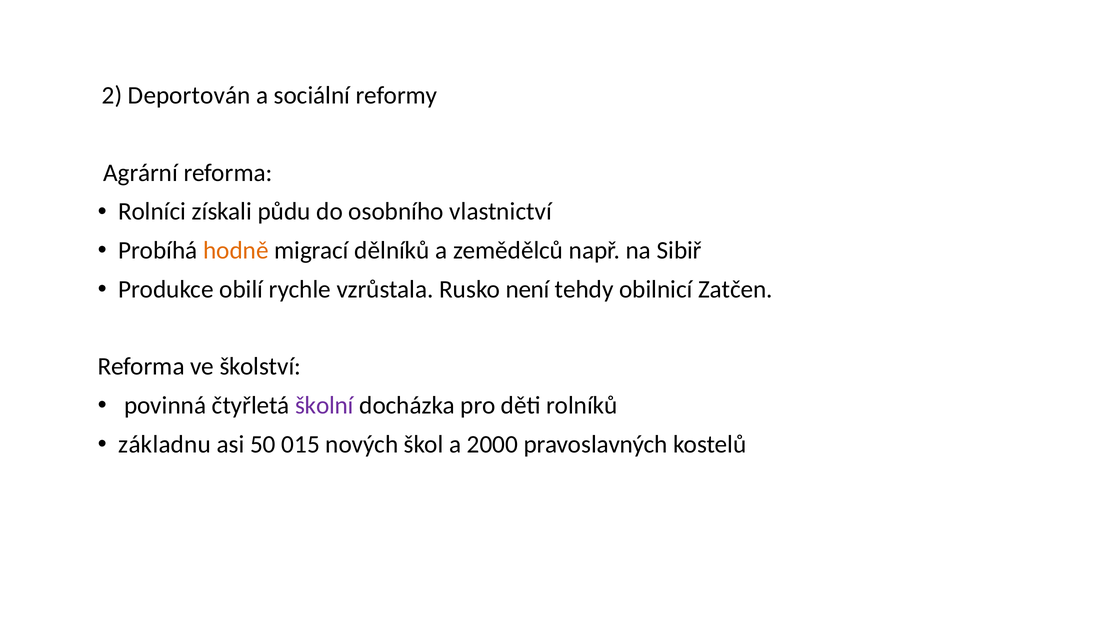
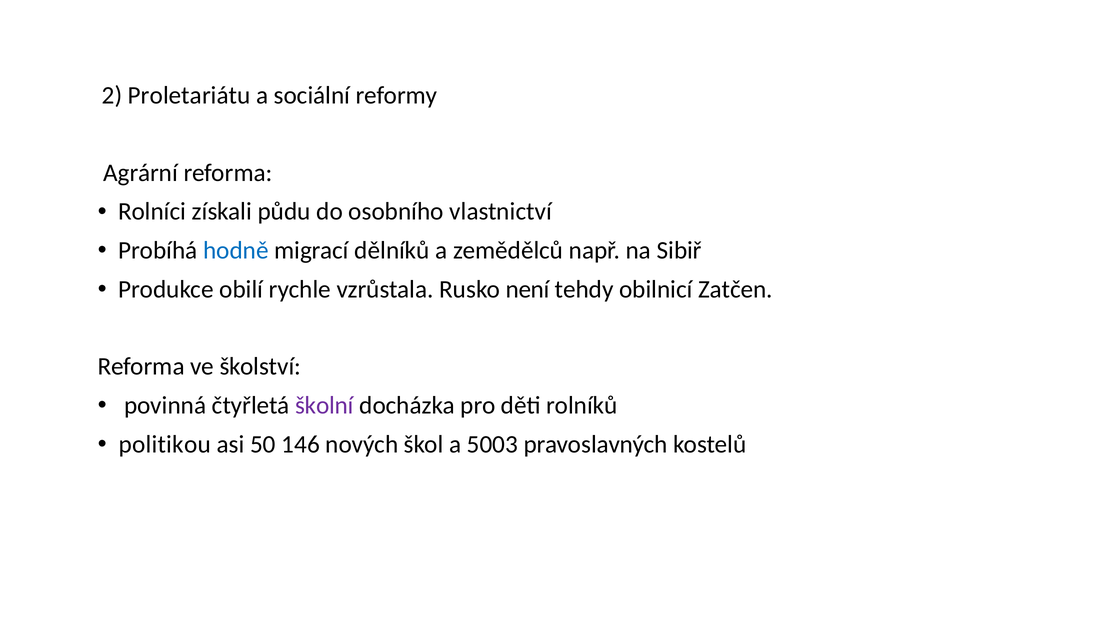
Deportován: Deportován -> Proletariátu
hodně colour: orange -> blue
základnu: základnu -> politikou
015: 015 -> 146
2000: 2000 -> 5003
